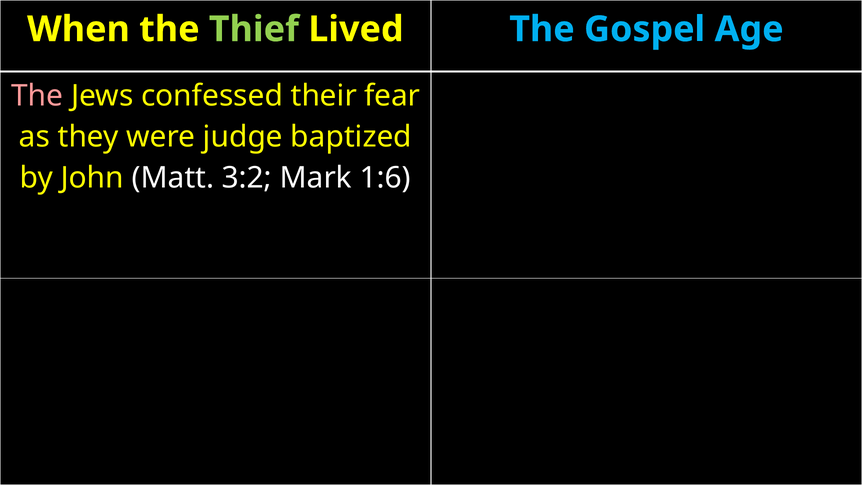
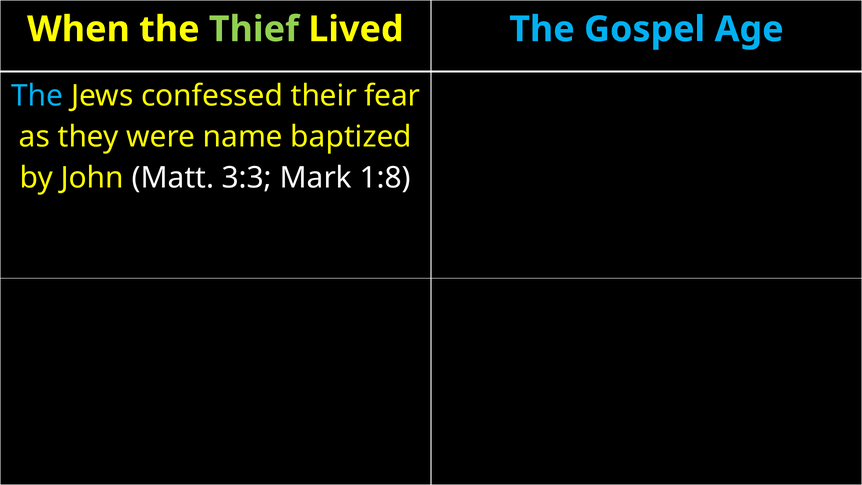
The at (37, 96) colour: pink -> light blue
judge: judge -> name
3:2: 3:2 -> 3:3
1:6: 1:6 -> 1:8
